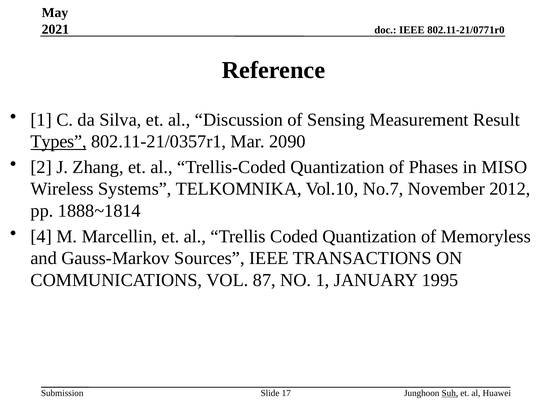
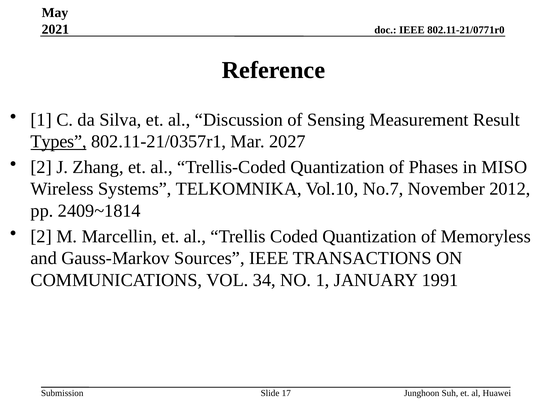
2090: 2090 -> 2027
1888~1814: 1888~1814 -> 2409~1814
4 at (41, 236): 4 -> 2
87: 87 -> 34
1995: 1995 -> 1991
Suh underline: present -> none
